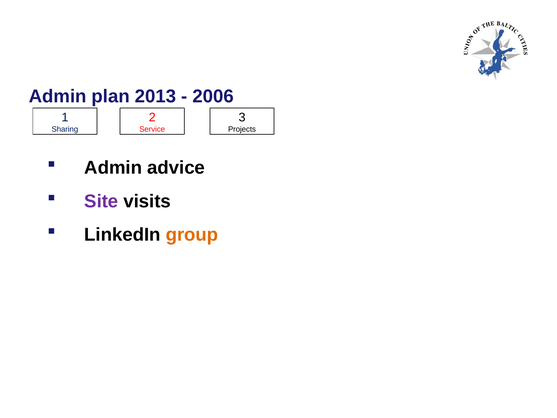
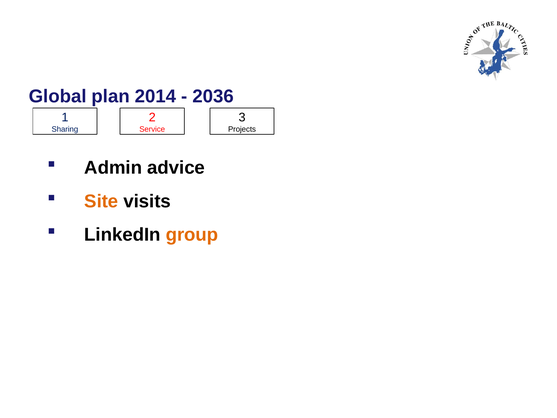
Admin at (58, 96): Admin -> Global
2013: 2013 -> 2014
2006: 2006 -> 2036
Site colour: purple -> orange
